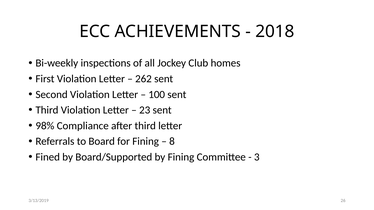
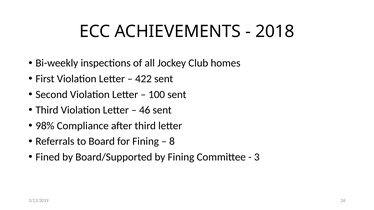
262: 262 -> 422
23: 23 -> 46
